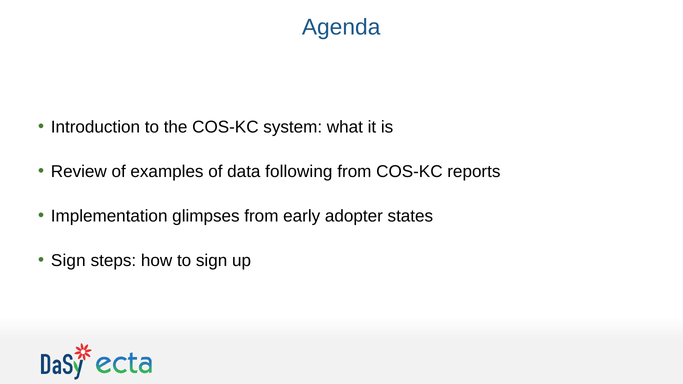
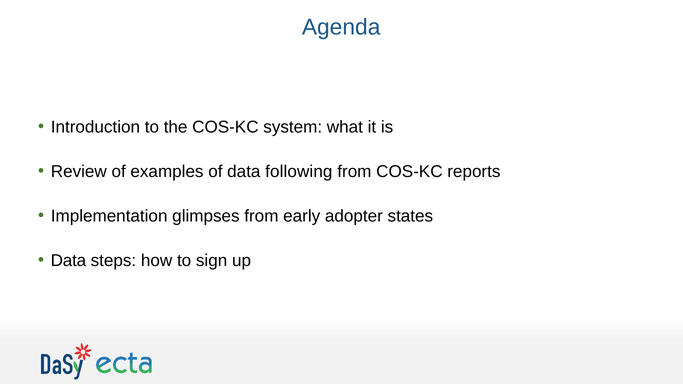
Sign at (68, 261): Sign -> Data
